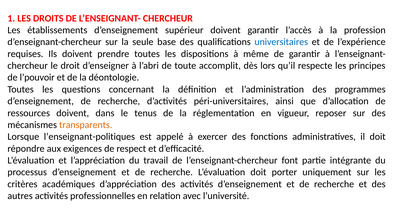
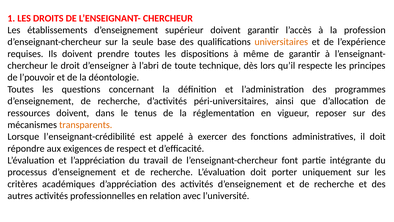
universitaires colour: blue -> orange
accomplit: accomplit -> technique
l’enseignant-politiques: l’enseignant-politiques -> l’enseignant-crédibilité
